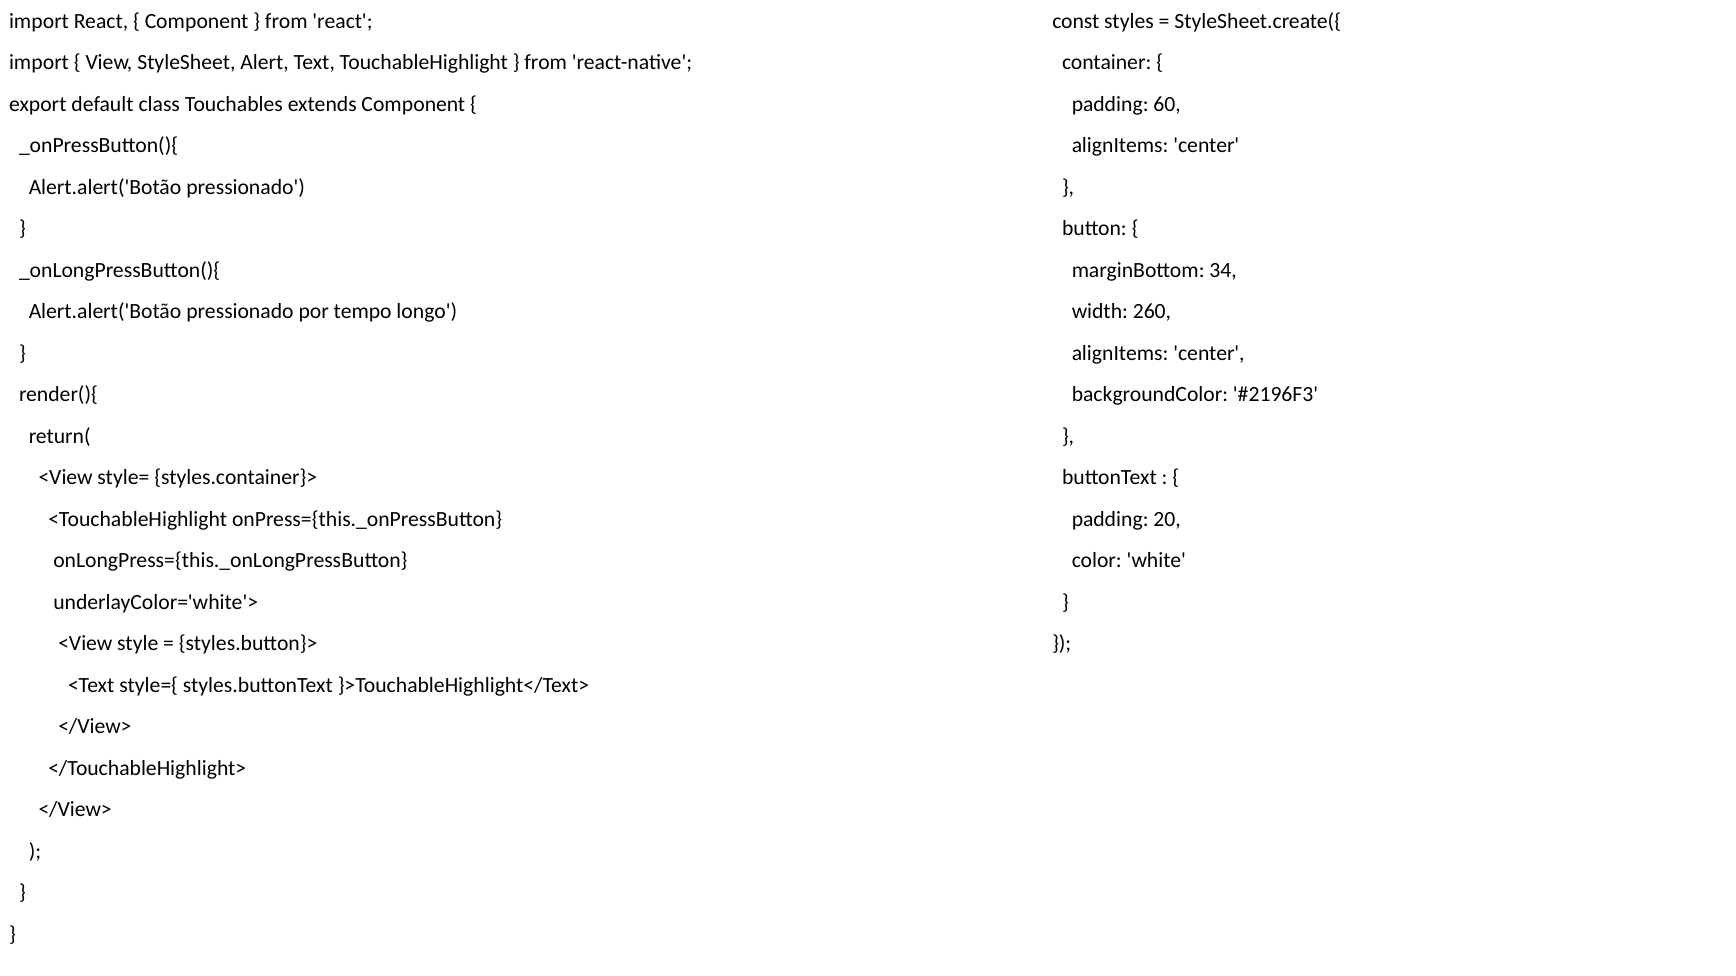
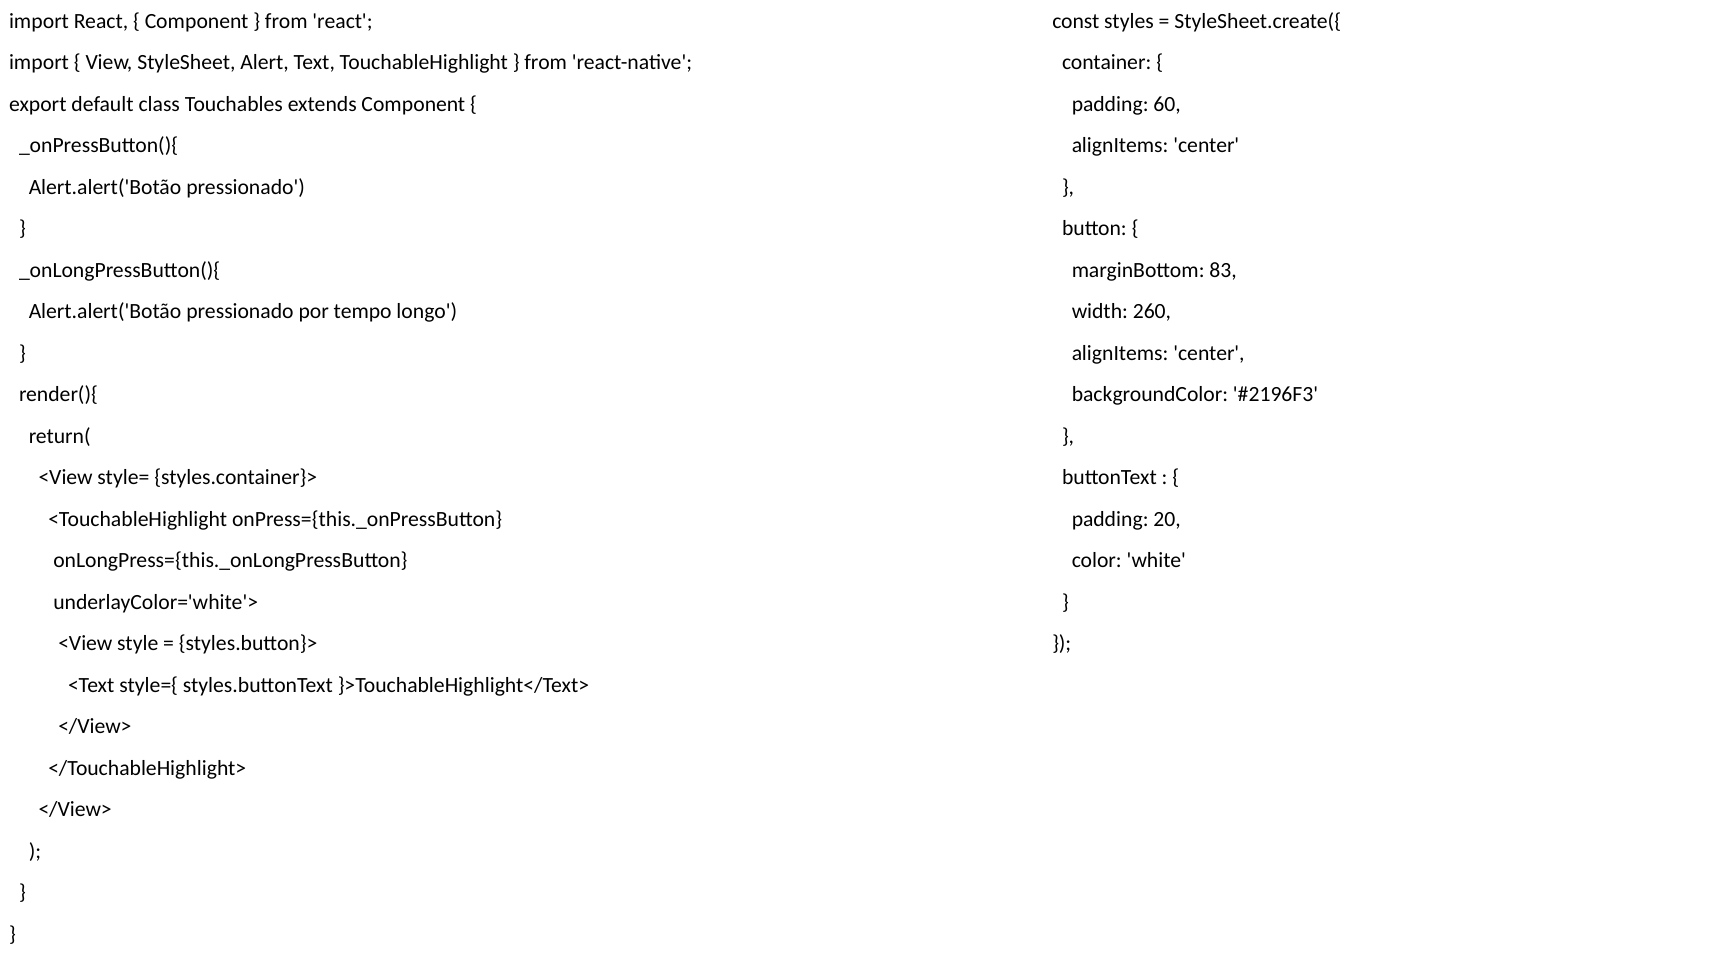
34: 34 -> 83
